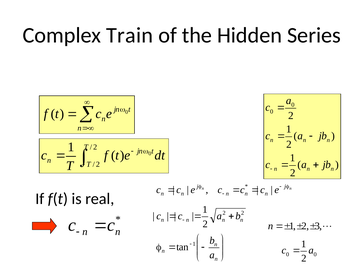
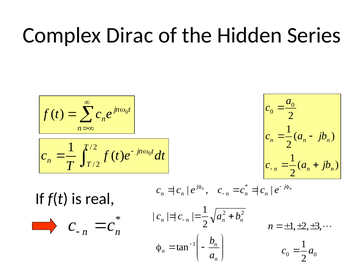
Train: Train -> Dirac
